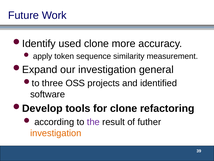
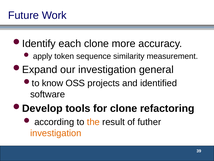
used: used -> each
three: three -> know
the colour: purple -> orange
